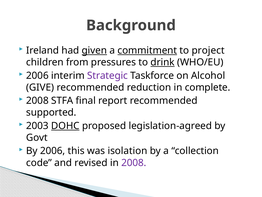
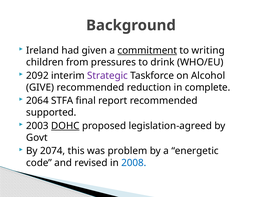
given underline: present -> none
project: project -> writing
drink underline: present -> none
2006 at (37, 75): 2006 -> 2092
2008 at (37, 100): 2008 -> 2064
By 2006: 2006 -> 2074
isolation: isolation -> problem
collection: collection -> energetic
2008 at (134, 162) colour: purple -> blue
